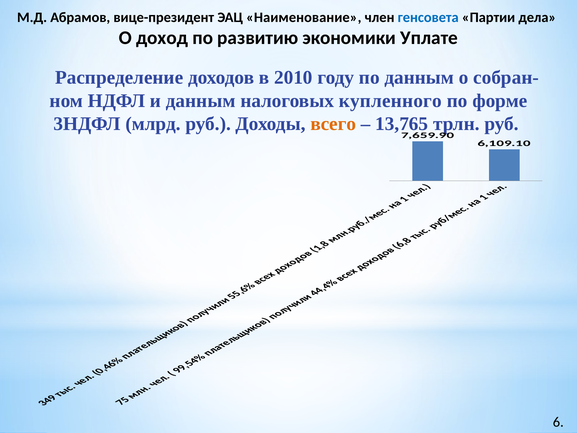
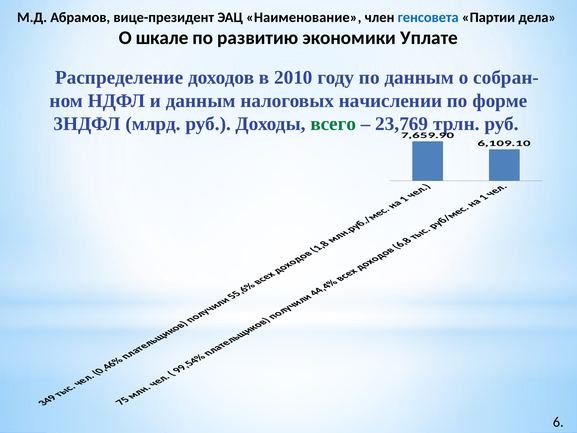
доход: доход -> шкале
купленного: купленного -> начислении
всего colour: orange -> green
13,765: 13,765 -> 23,769
